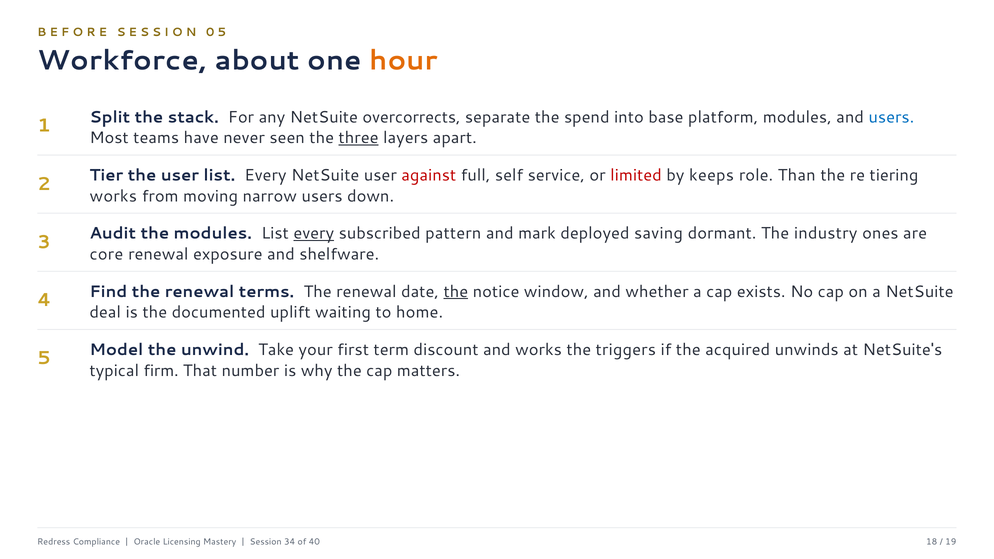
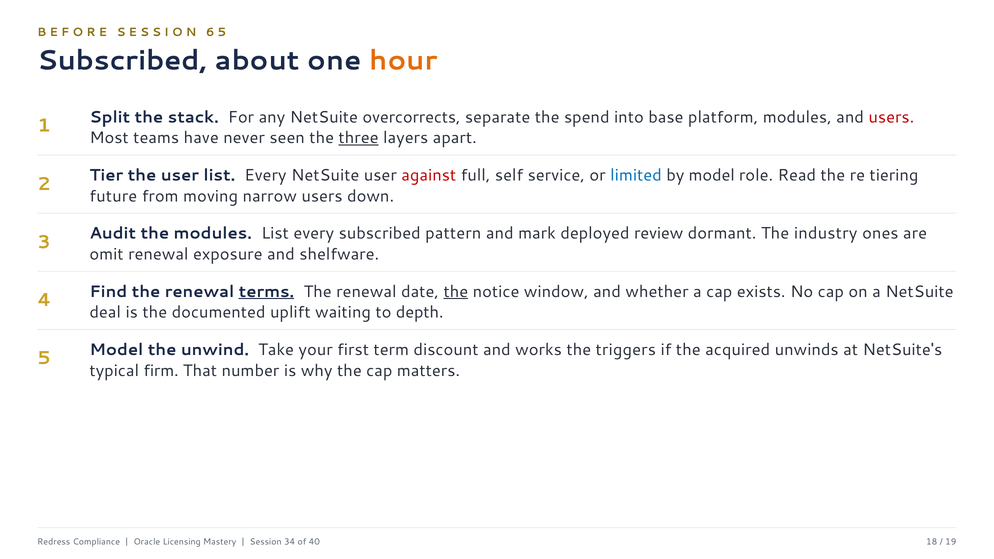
0: 0 -> 6
Workforce at (122, 60): Workforce -> Subscribed
users at (891, 117) colour: blue -> red
limited colour: red -> blue
by keeps: keeps -> model
Than: Than -> Read
works at (113, 196): works -> future
every at (314, 233) underline: present -> none
saving: saving -> review
core: core -> omit
terms underline: none -> present
home: home -> depth
